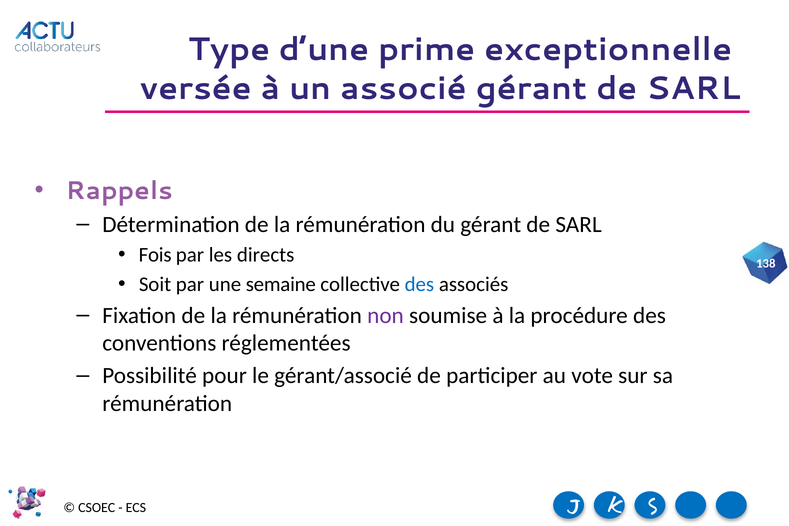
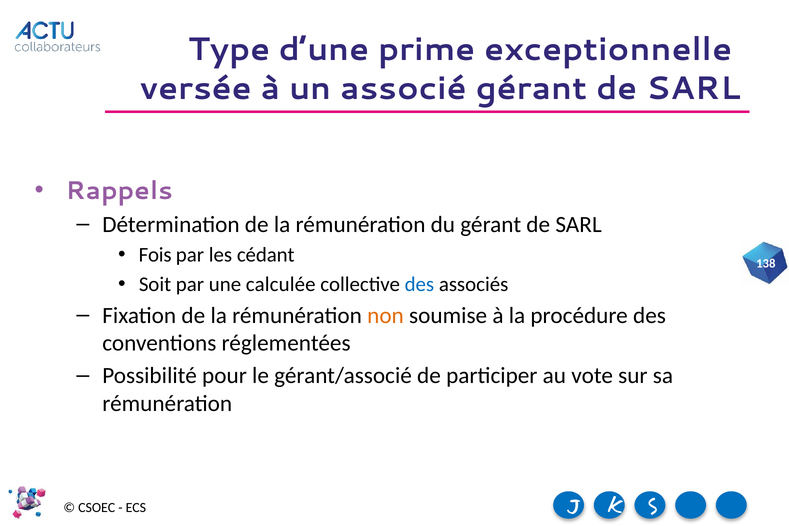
directs: directs -> cédant
semaine: semaine -> calculée
non colour: purple -> orange
